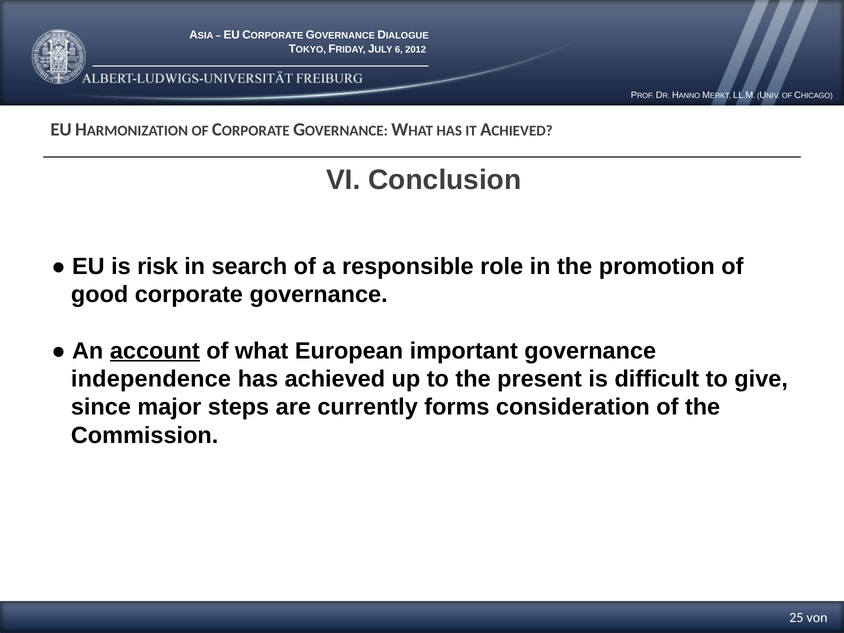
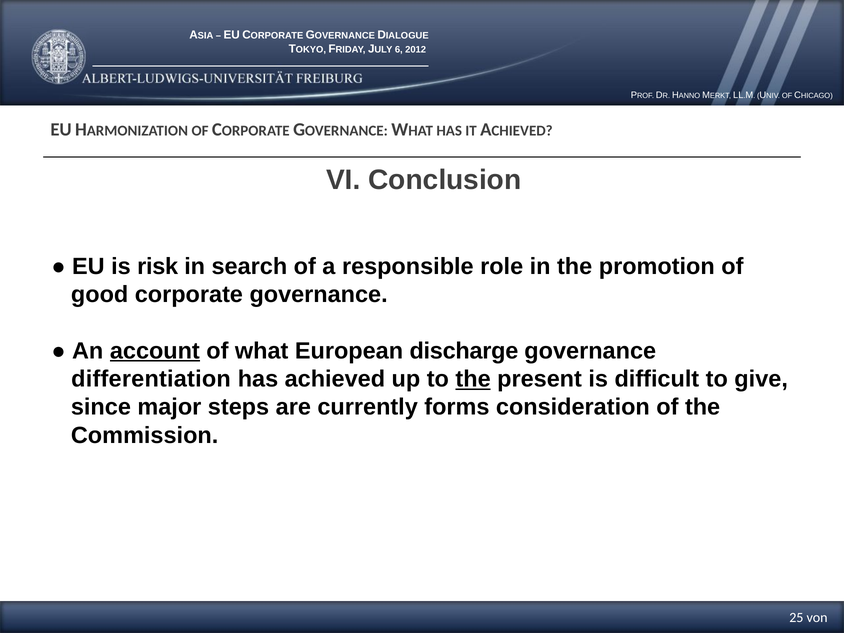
important: important -> discharge
independence: independence -> differentiation
the at (473, 379) underline: none -> present
